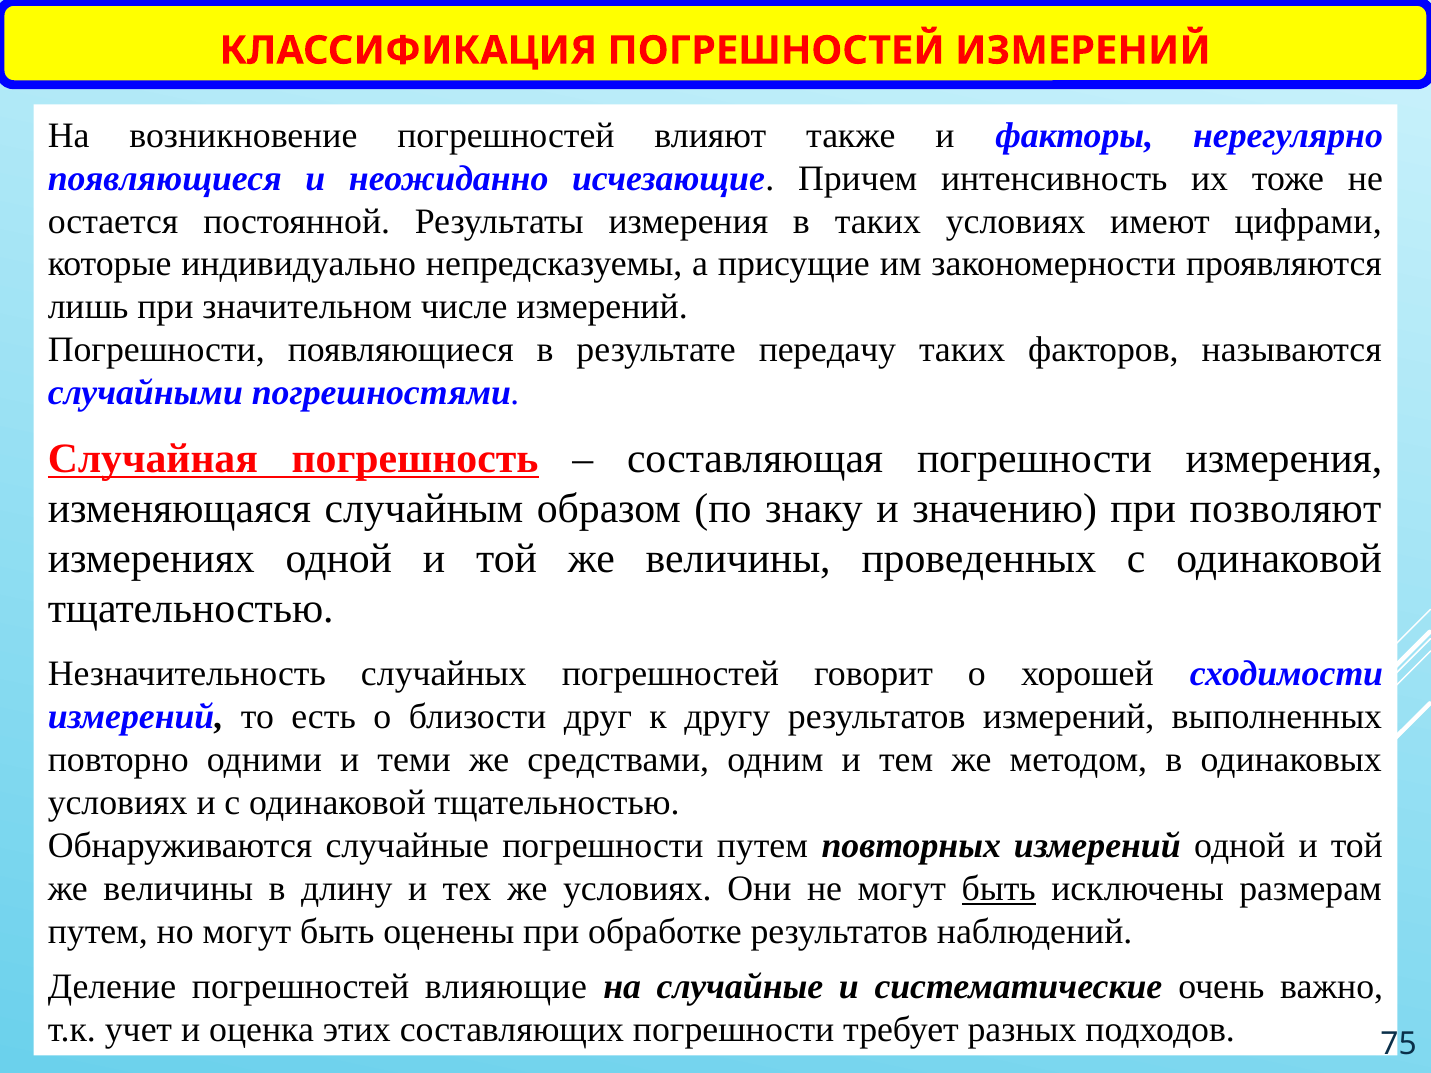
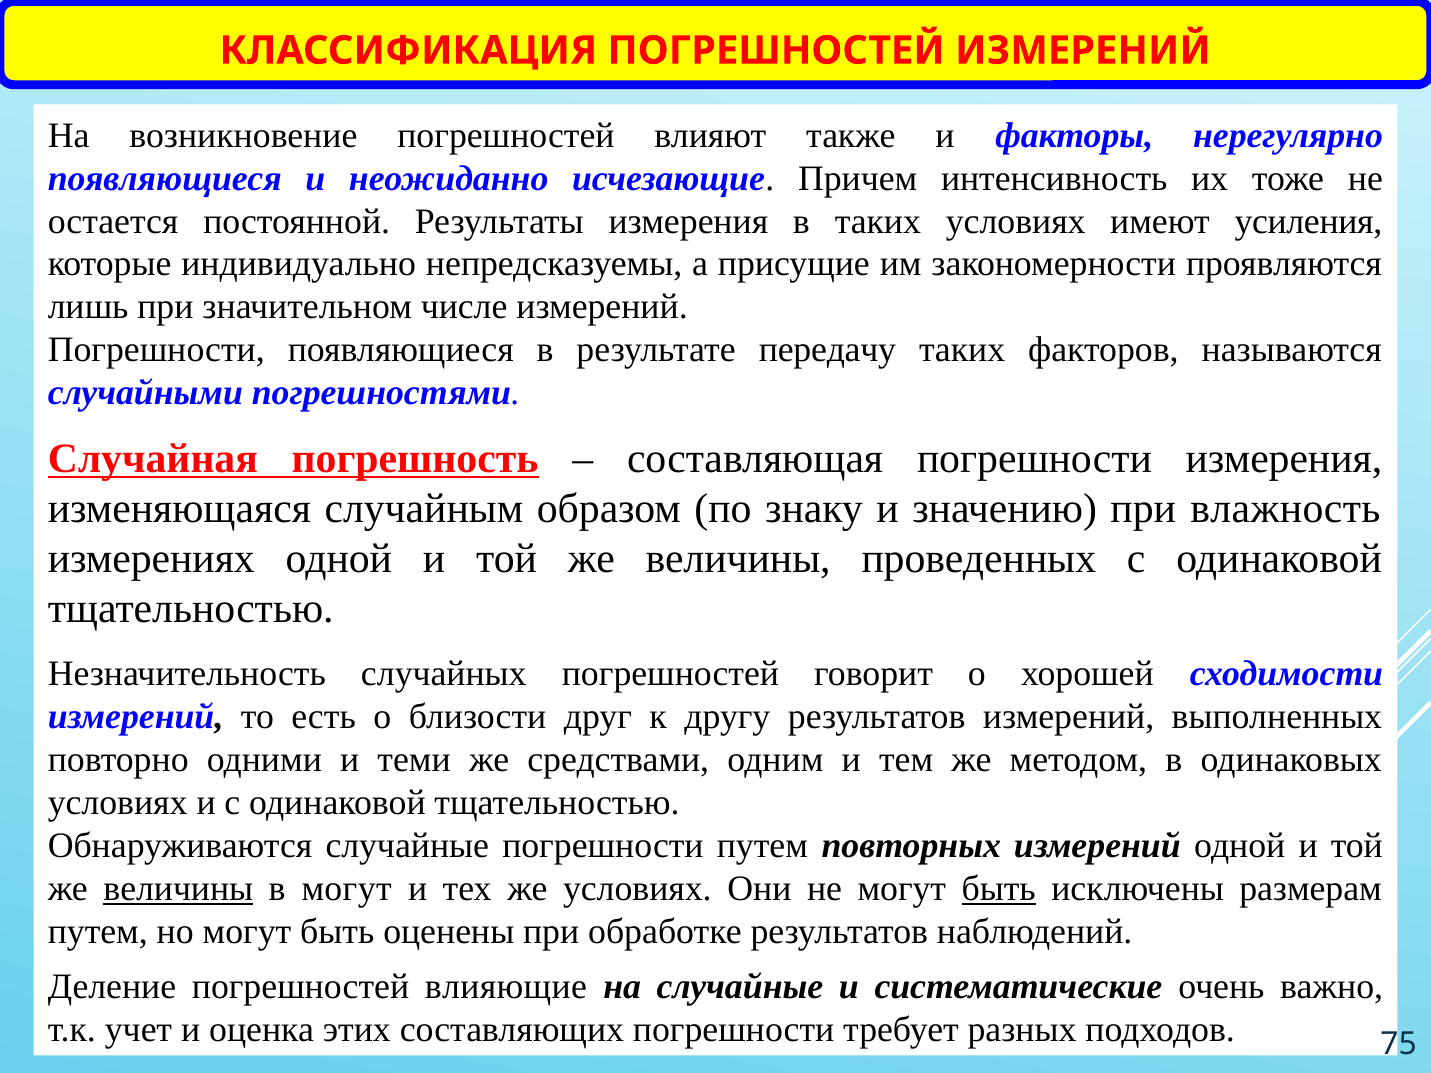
цифрами: цифрами -> усиления
позволяют: позволяют -> влажность
величины at (178, 889) underline: none -> present
в длину: длину -> могут
